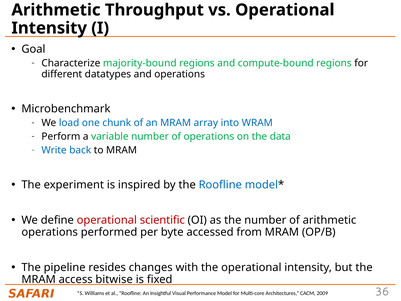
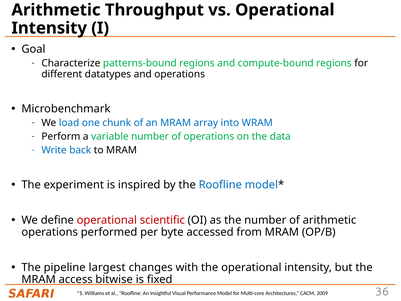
majority-bound: majority-bound -> patterns-bound
resides: resides -> largest
